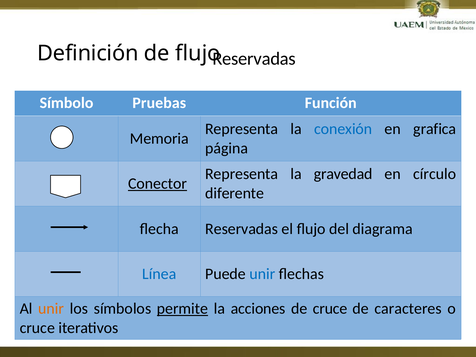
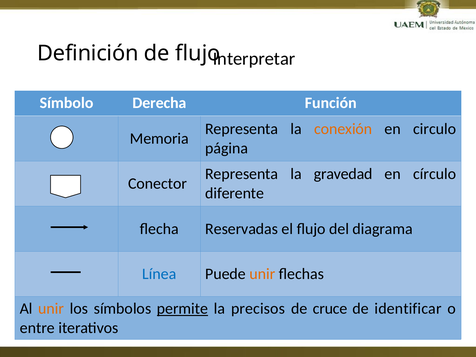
Reservadas at (254, 59): Reservadas -> Interpretar
Pruebas: Pruebas -> Derecha
conexión colour: blue -> orange
grafica: grafica -> circulo
Conector underline: present -> none
unir at (262, 274) colour: blue -> orange
acciones: acciones -> precisos
caracteres: caracteres -> identificar
cruce at (37, 328): cruce -> entre
